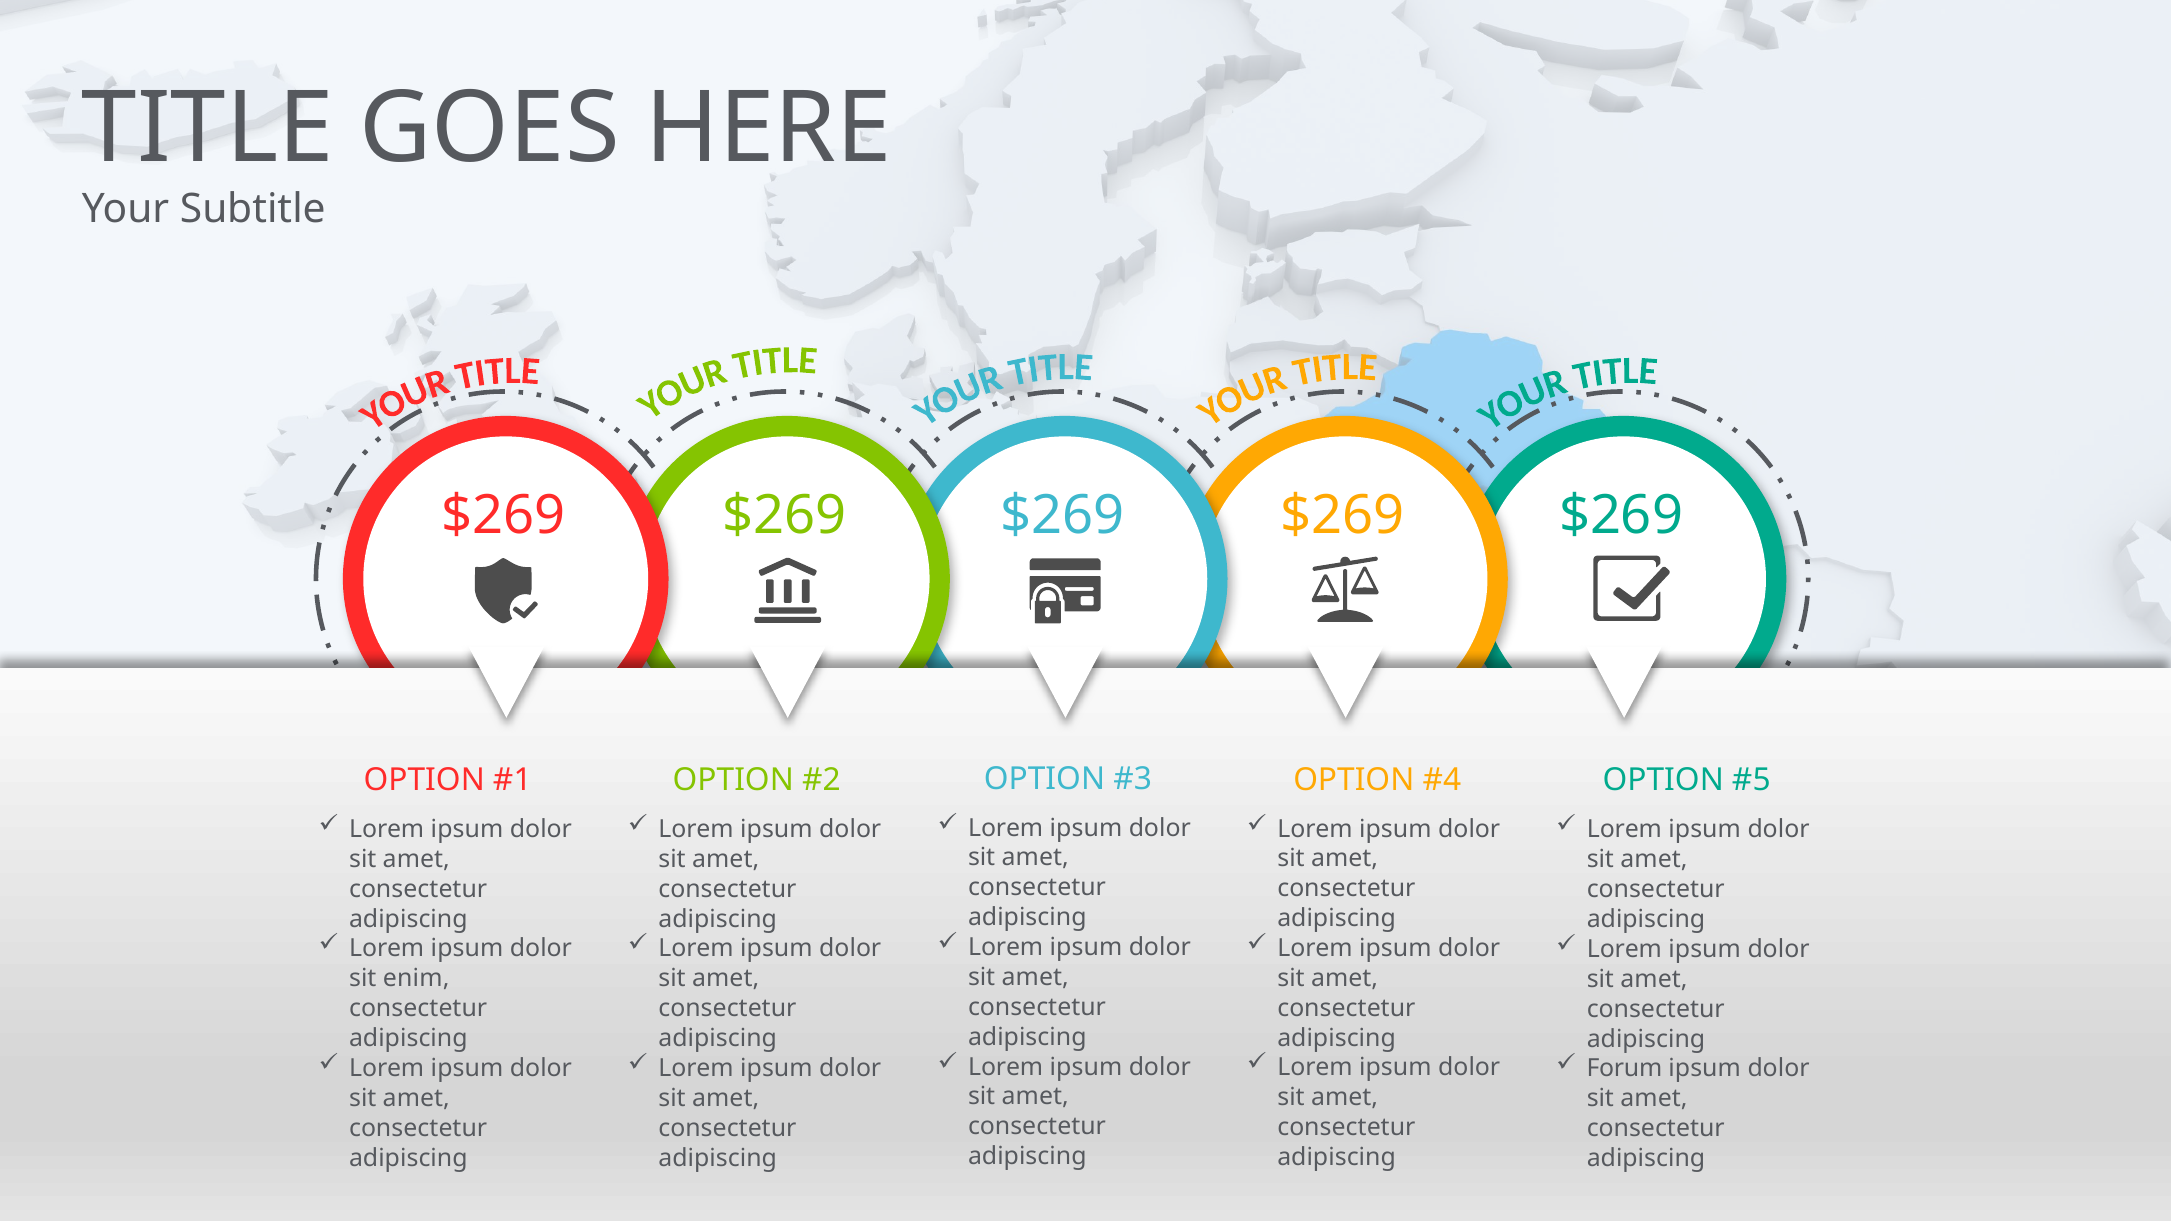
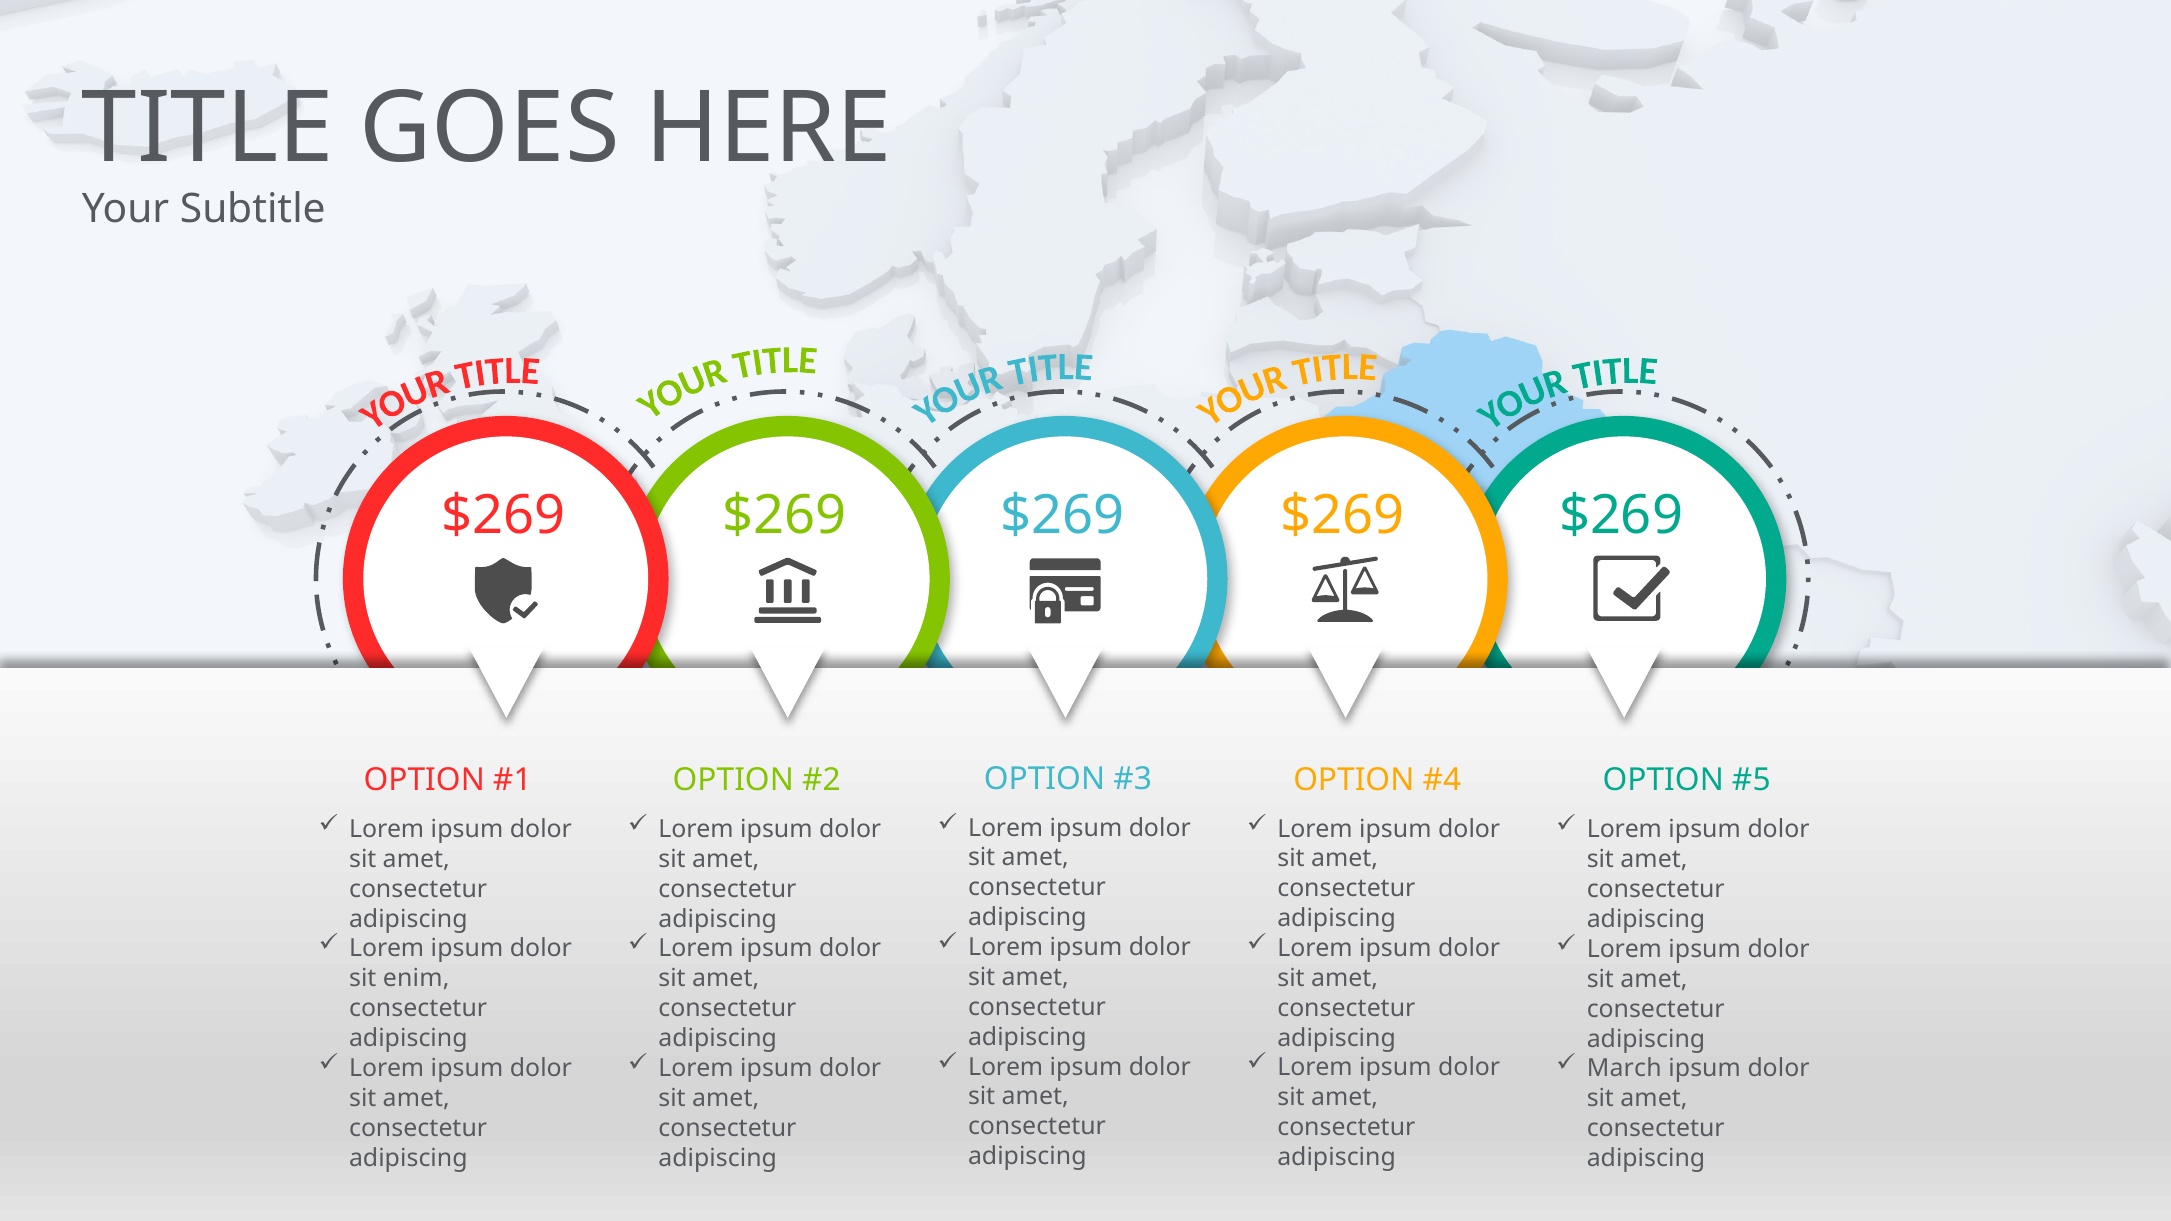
Forum: Forum -> March
